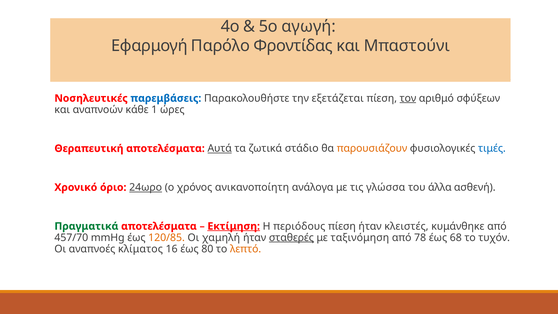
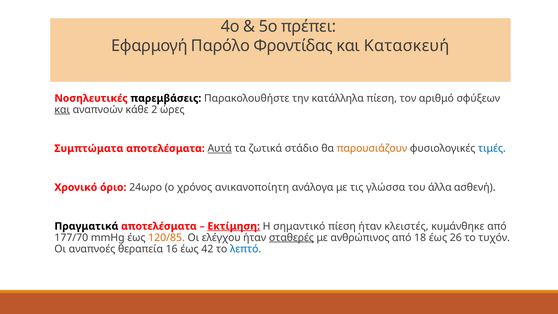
αγωγή: αγωγή -> πρέπει
Μπαστούνι: Μπαστούνι -> Κατασκευή
παρεμβάσεις colour: blue -> black
εξετάζεται: εξετάζεται -> κατάλληλα
τον underline: present -> none
και at (62, 110) underline: none -> present
1: 1 -> 2
Θεραπευτική: Θεραπευτική -> Συμπτώματα
24ωρο underline: present -> none
Πραγματικά colour: green -> black
περιόδους: περιόδους -> σημαντικό
457/70: 457/70 -> 177/70
χαμηλή: χαμηλή -> ελέγχου
ταξινόμηση: ταξινόμηση -> ανθρώπινος
78: 78 -> 18
68: 68 -> 26
κλίματος: κλίματος -> θεραπεία
80: 80 -> 42
λεπτό colour: orange -> blue
